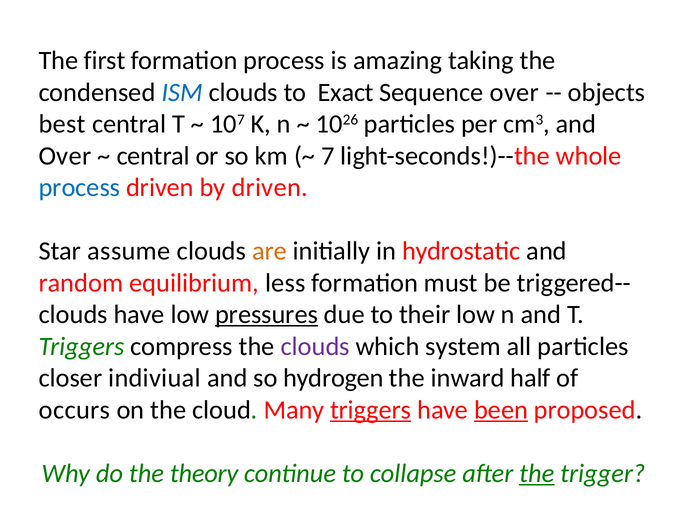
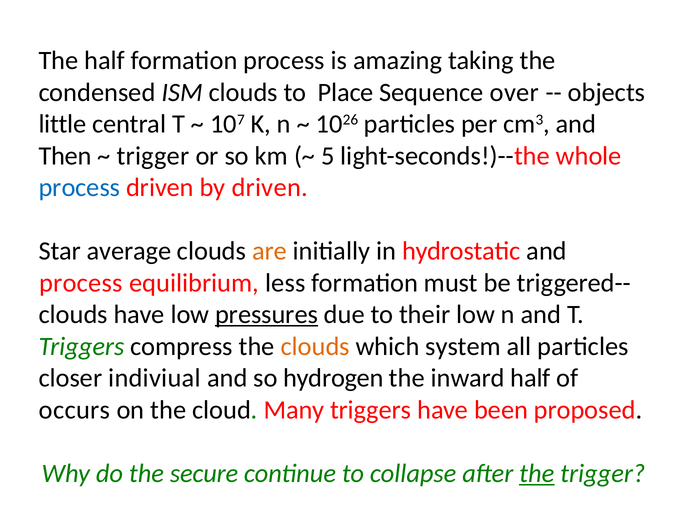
The first: first -> half
ISM colour: blue -> black
Exact: Exact -> Place
best: best -> little
Over at (65, 156): Over -> Then
central at (153, 156): central -> trigger
7: 7 -> 5
assume: assume -> average
random at (81, 283): random -> process
clouds at (315, 346) colour: purple -> orange
triggers at (371, 410) underline: present -> none
been underline: present -> none
theory: theory -> secure
